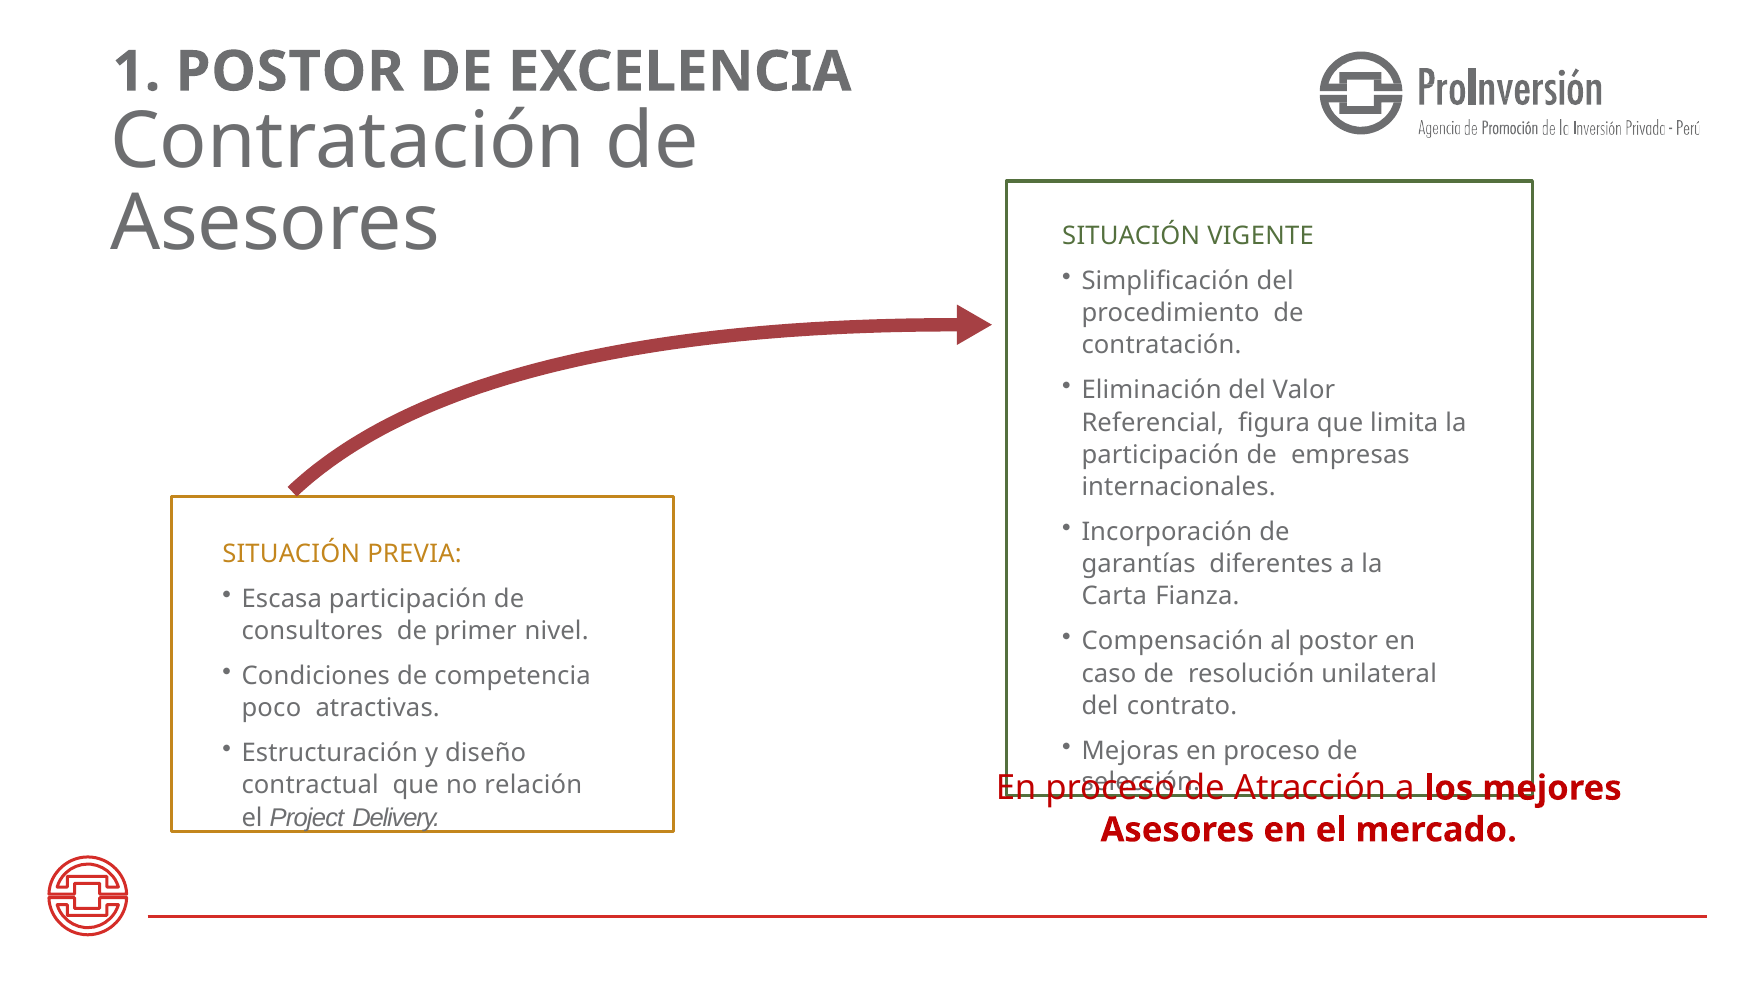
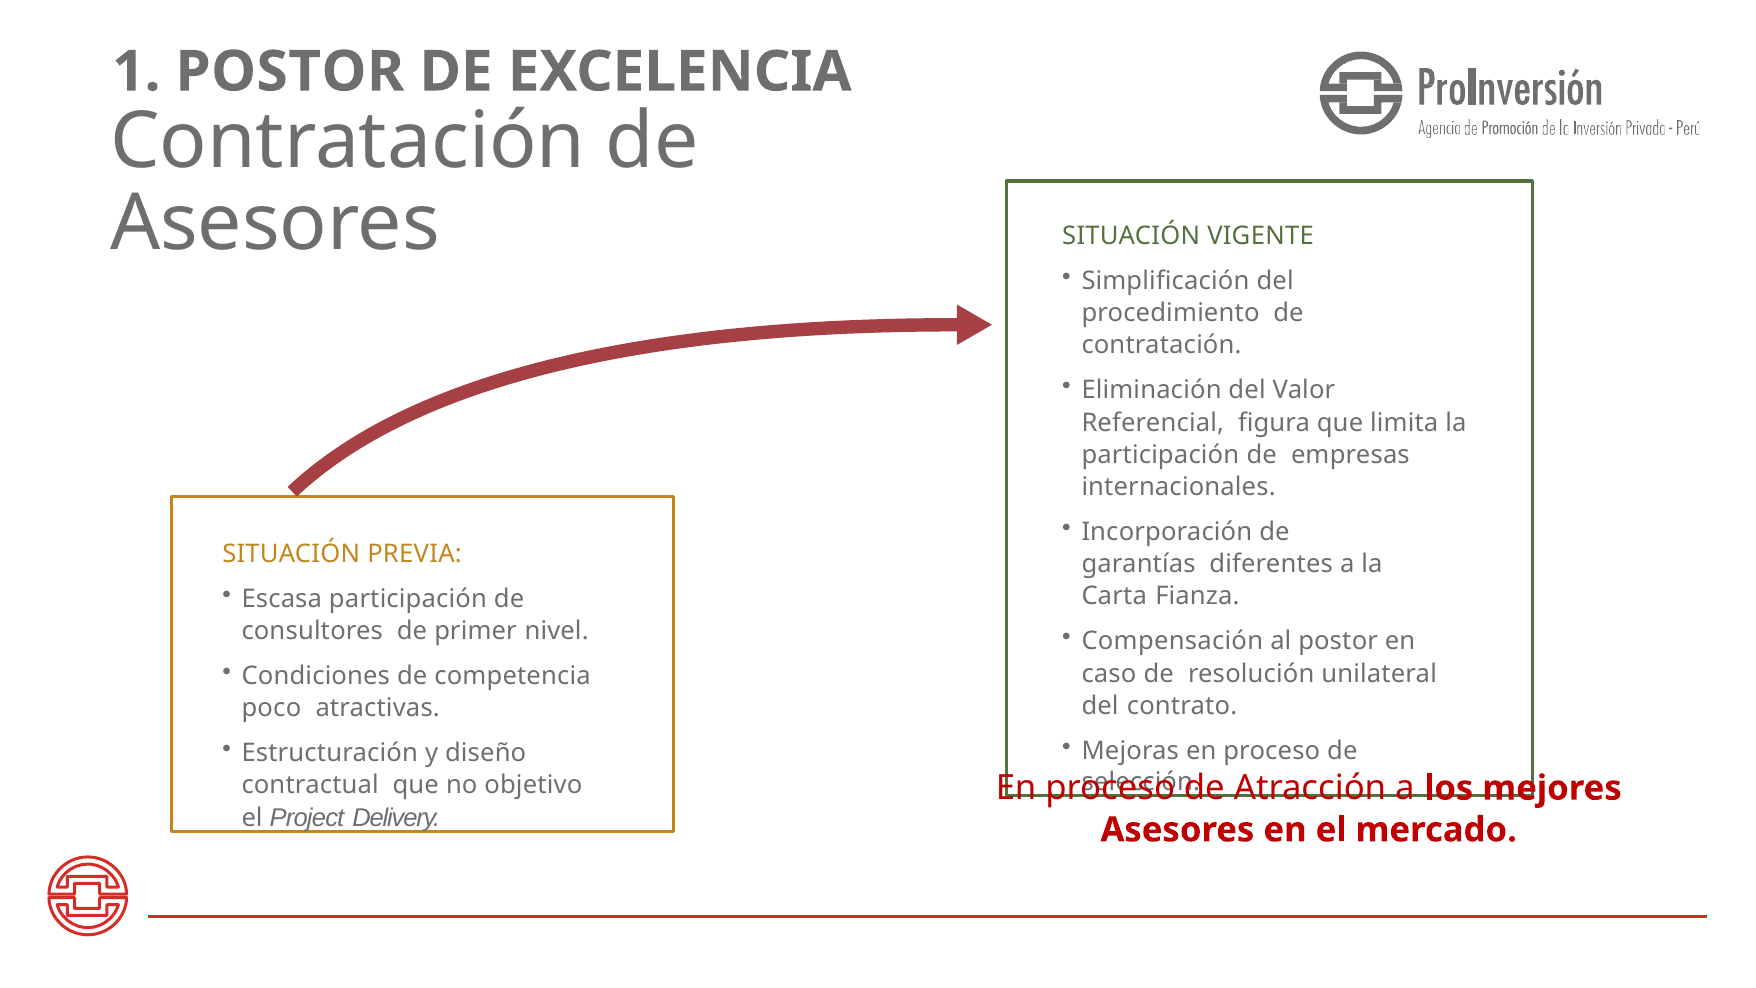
relación: relación -> objetivo
